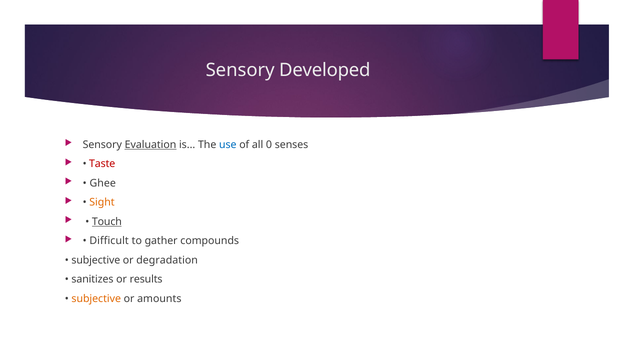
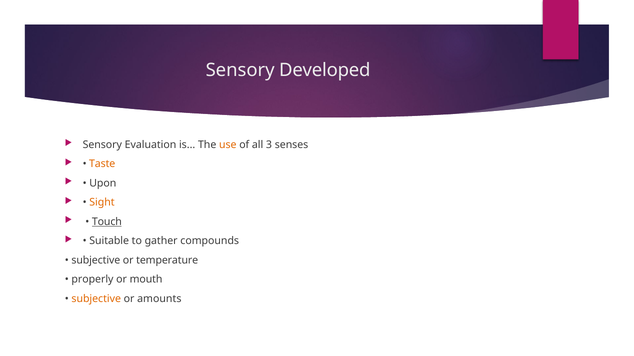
Evaluation underline: present -> none
use colour: blue -> orange
0: 0 -> 3
Taste colour: red -> orange
Ghee: Ghee -> Upon
Difficult: Difficult -> Suitable
degradation: degradation -> temperature
sanitizes: sanitizes -> properly
results: results -> mouth
